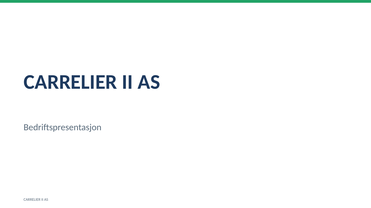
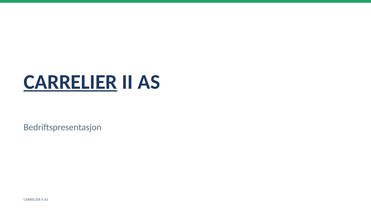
CARRELIER at (70, 82) underline: none -> present
